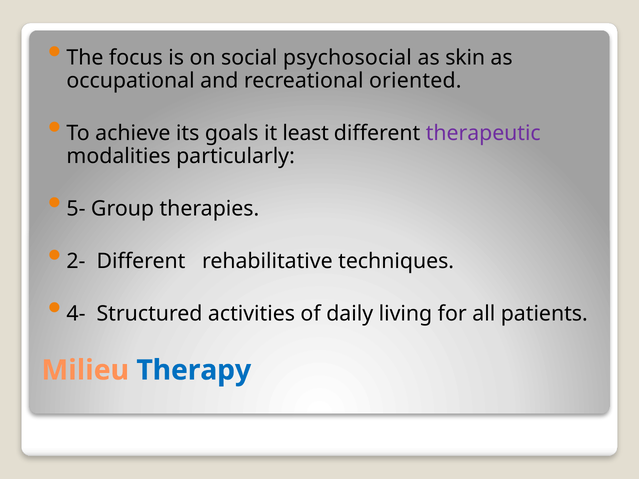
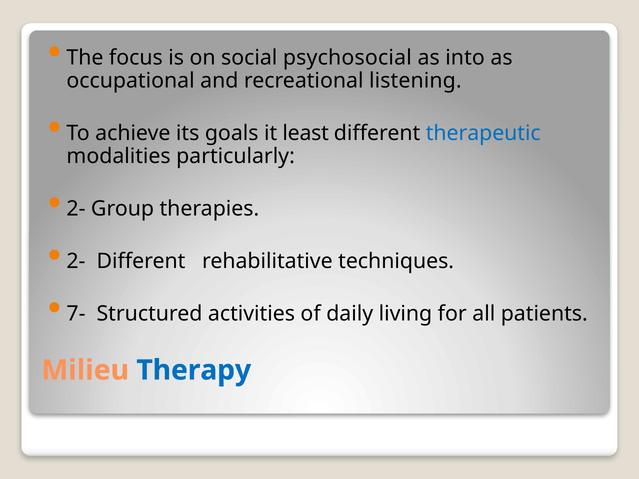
skin: skin -> into
oriented: oriented -> listening
therapeutic colour: purple -> blue
5- at (76, 209): 5- -> 2-
4-: 4- -> 7-
